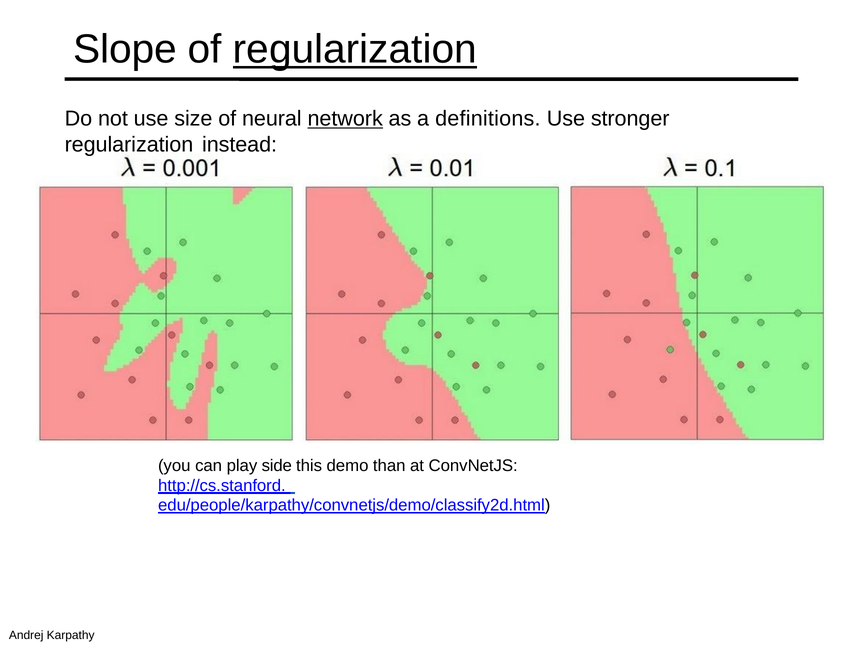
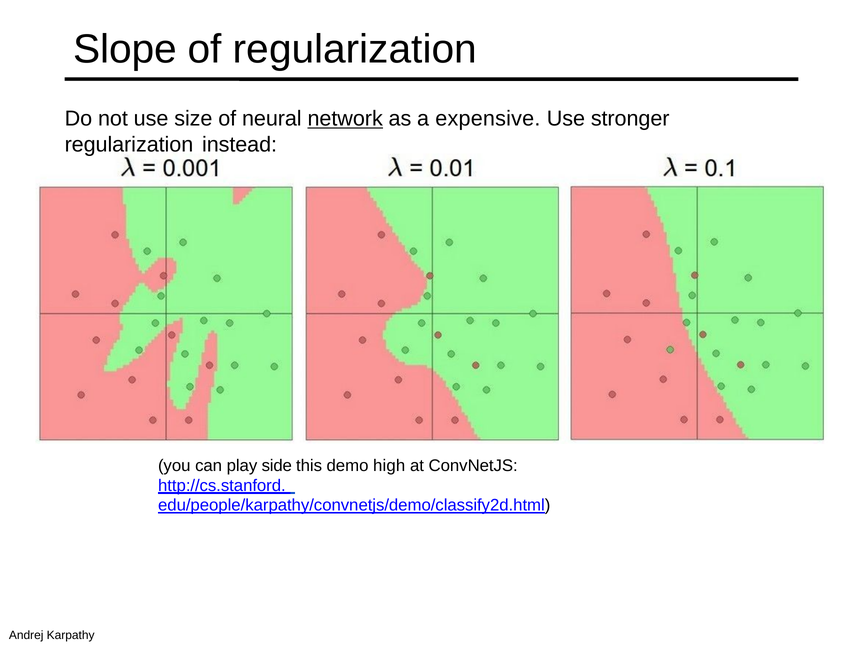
regularization at (355, 50) underline: present -> none
definitions: definitions -> expensive
than: than -> high
